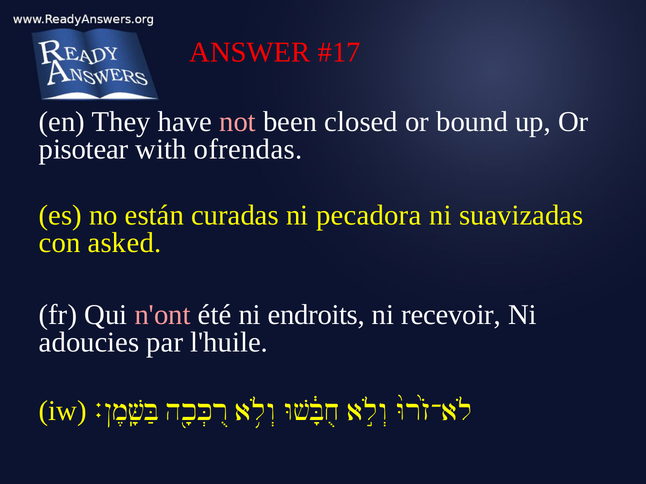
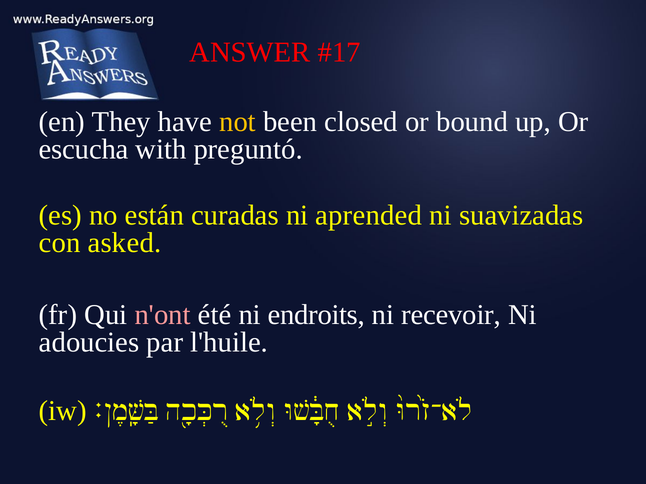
not colour: pink -> yellow
pisotear: pisotear -> escucha
ofrendas: ofrendas -> preguntó
pecadora: pecadora -> aprended
